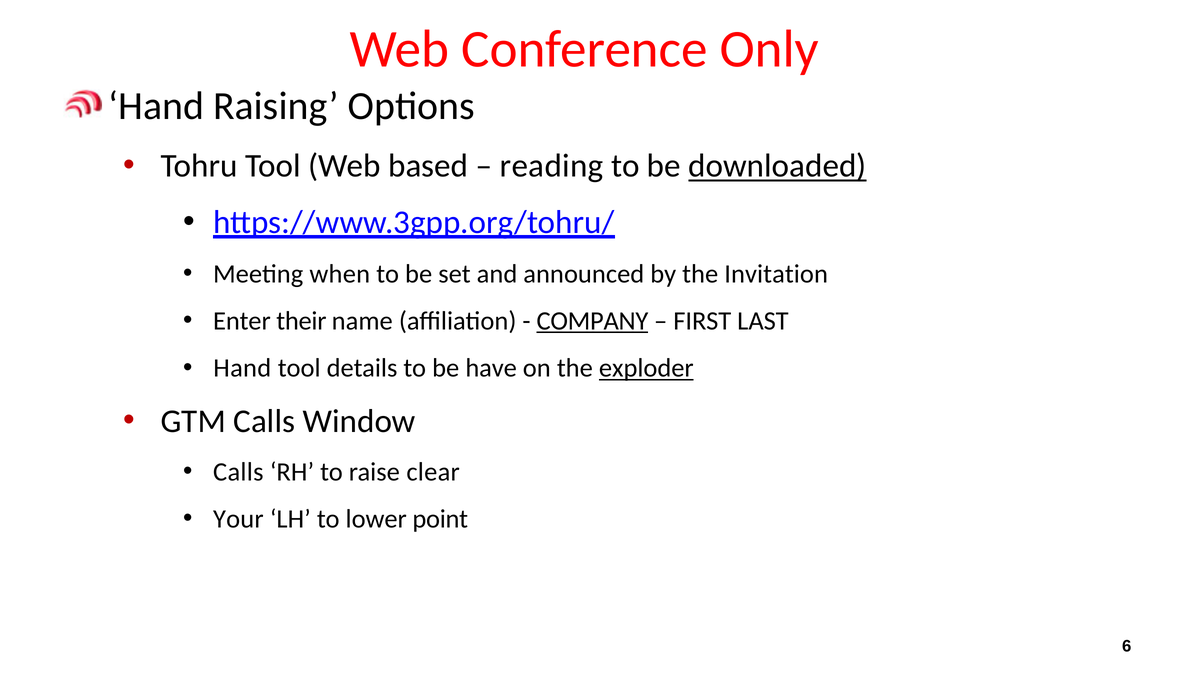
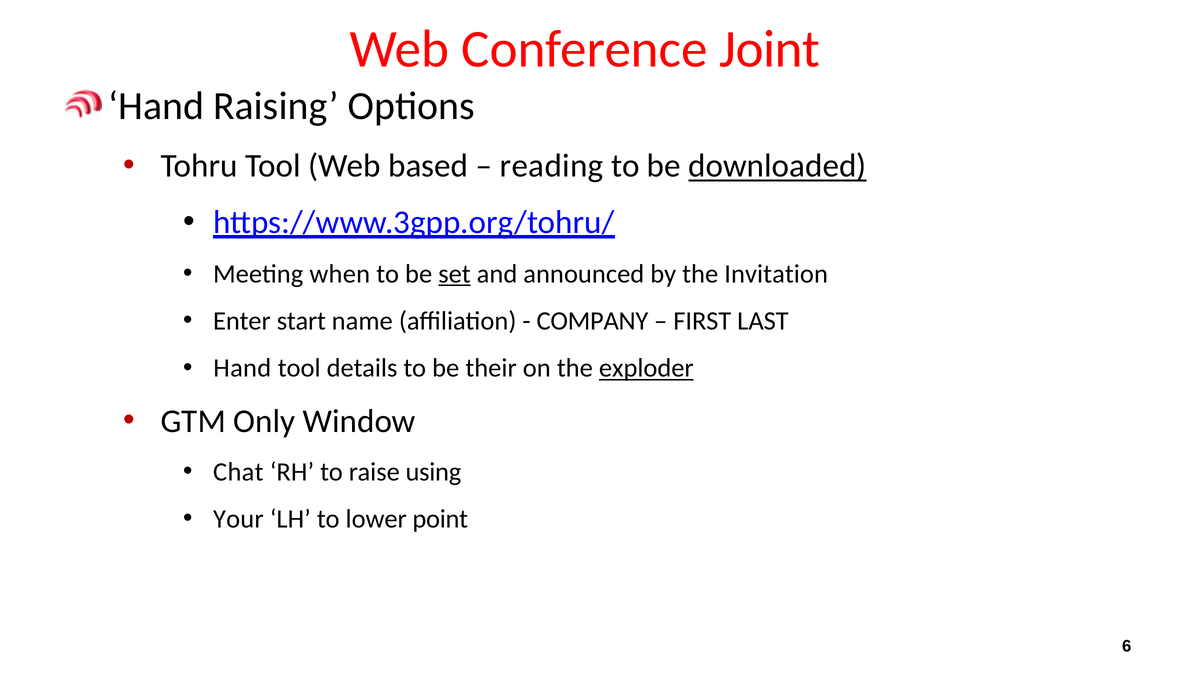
Only: Only -> Joint
set underline: none -> present
their: their -> start
COMPANY underline: present -> none
have: have -> their
GTM Calls: Calls -> Only
Calls at (238, 472): Calls -> Chat
clear: clear -> using
